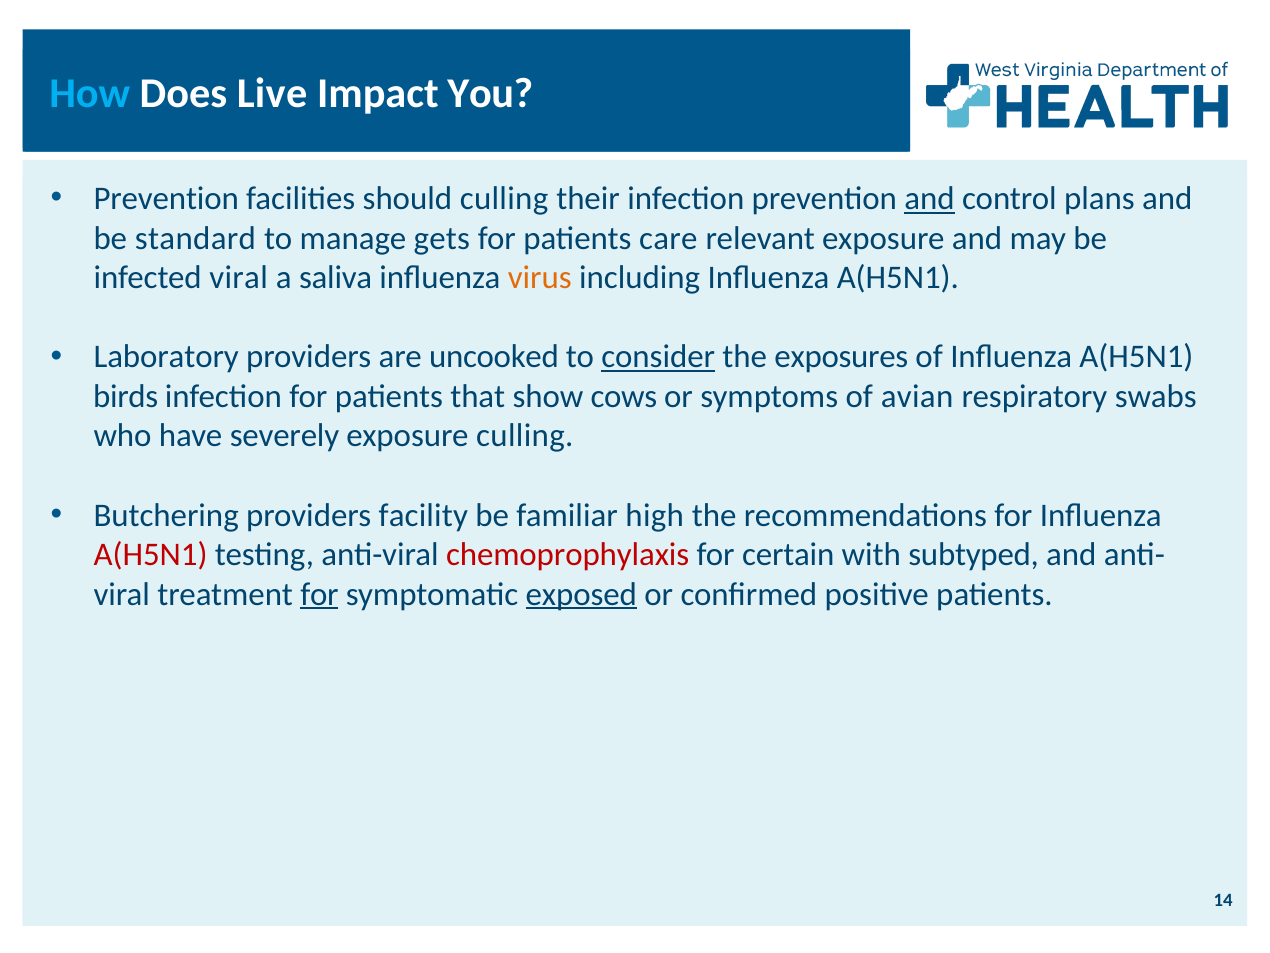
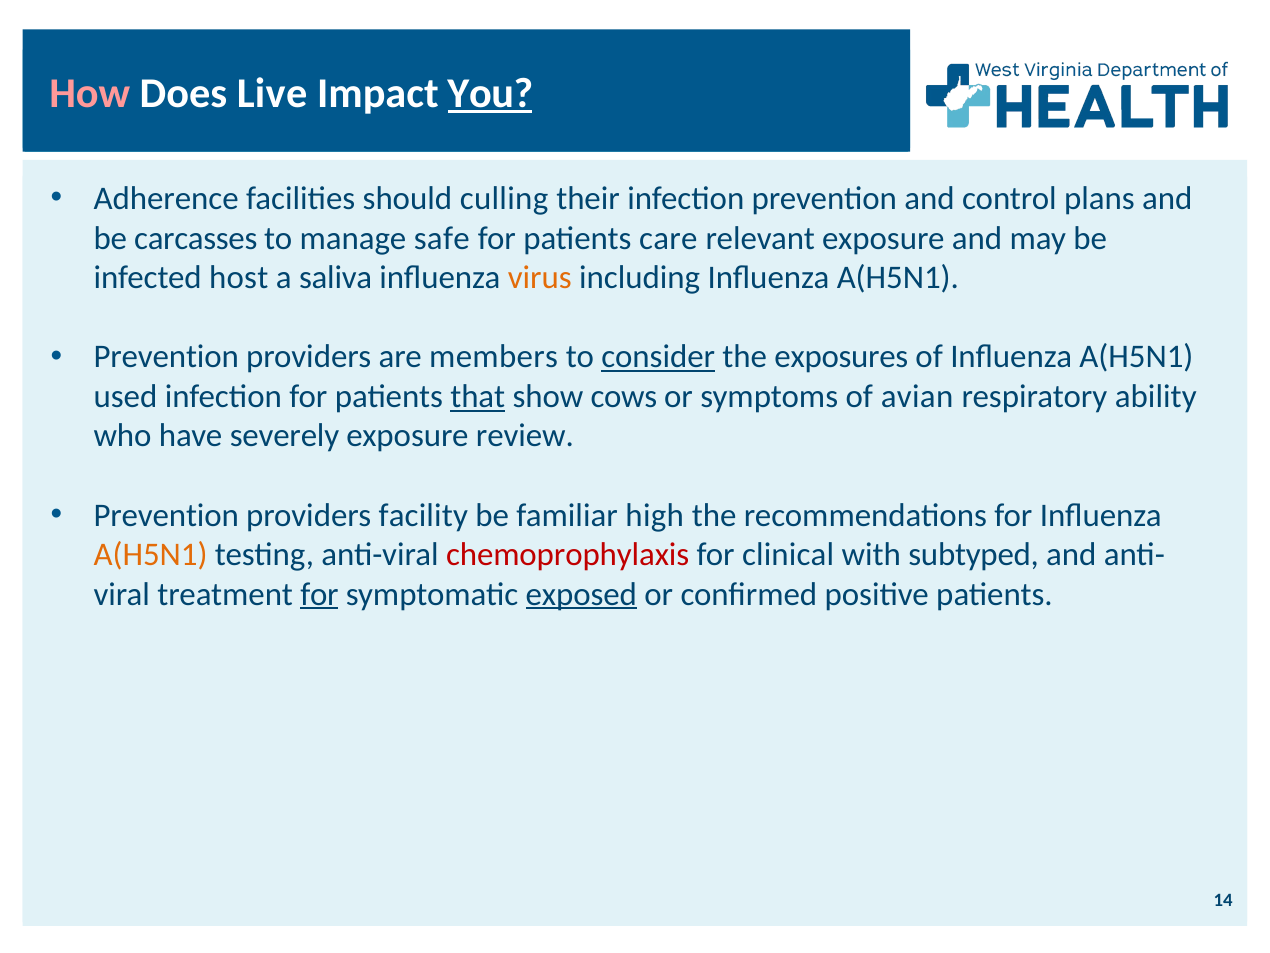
How colour: light blue -> pink
You underline: none -> present
Prevention at (166, 199): Prevention -> Adherence
and at (929, 199) underline: present -> none
standard: standard -> carcasses
gets: gets -> safe
infected viral: viral -> host
Laboratory at (166, 357): Laboratory -> Prevention
uncooked: uncooked -> members
birds: birds -> used
that underline: none -> present
swabs: swabs -> ability
exposure culling: culling -> review
Butchering at (166, 515): Butchering -> Prevention
A(H5N1 at (151, 554) colour: red -> orange
certain: certain -> clinical
